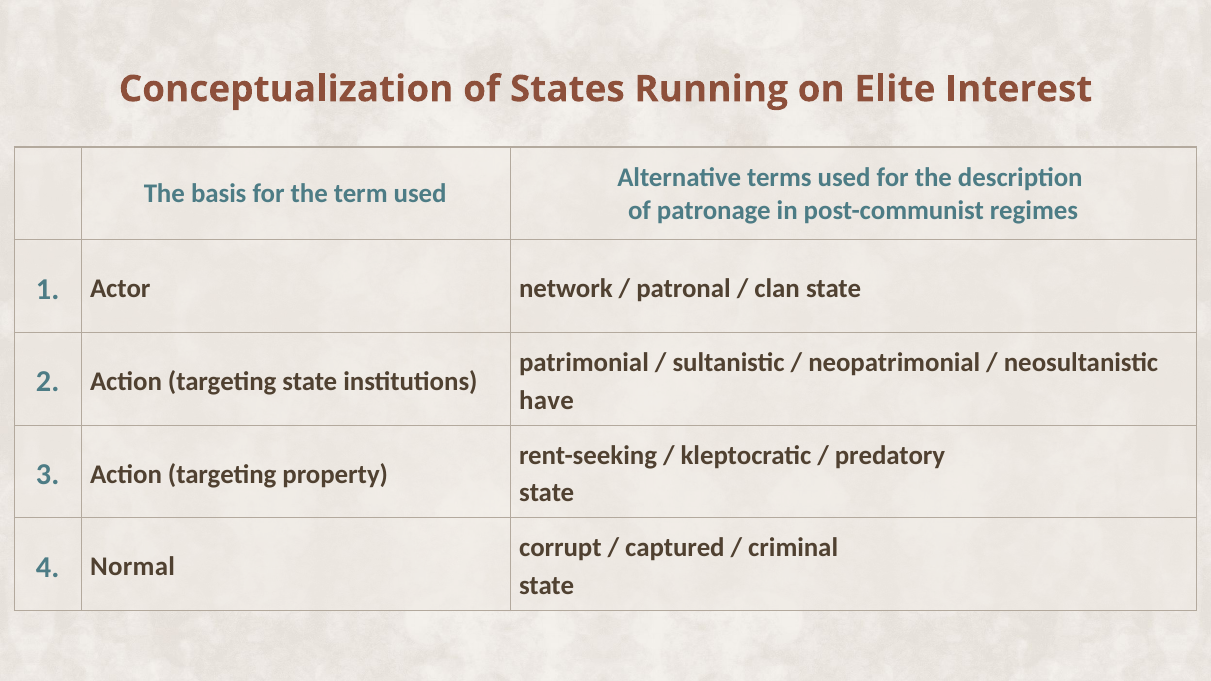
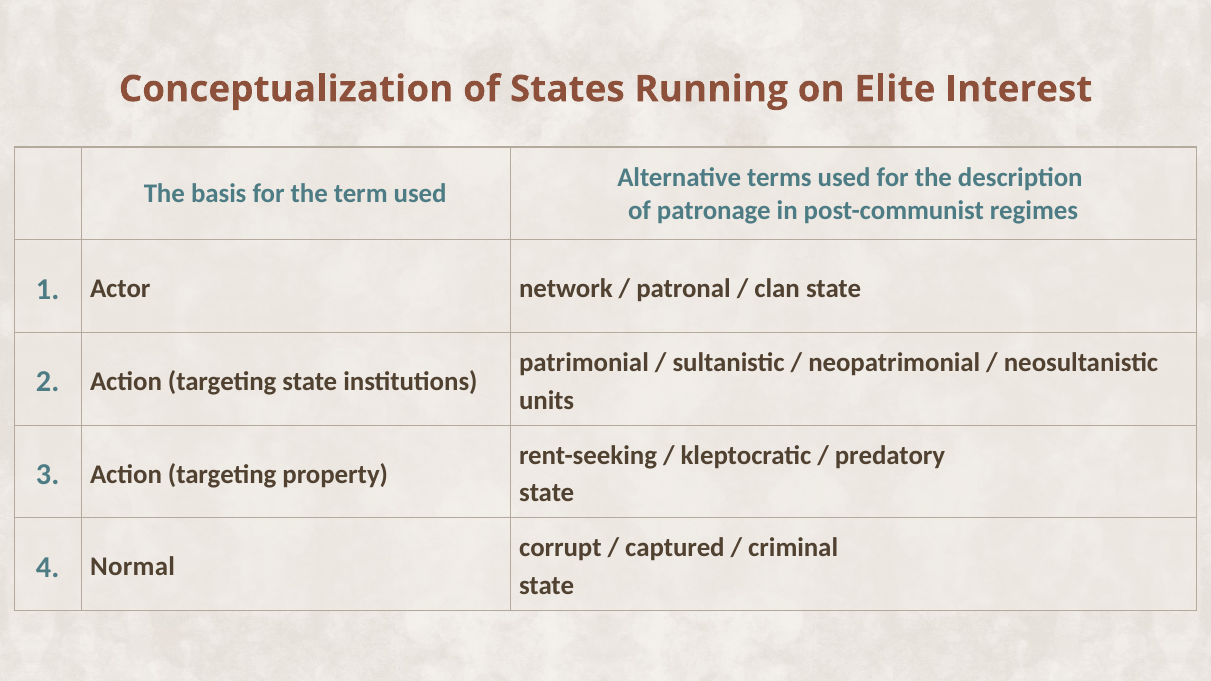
have: have -> units
